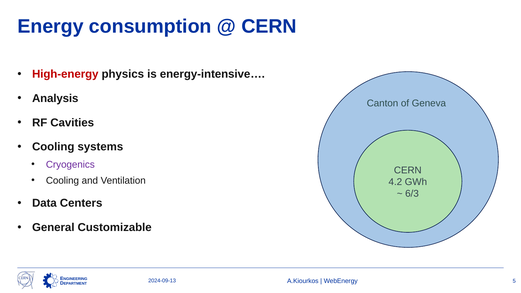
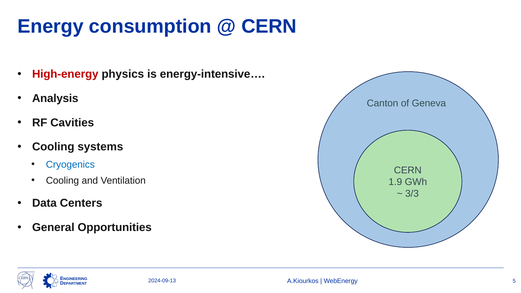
Cryogenics colour: purple -> blue
4.2: 4.2 -> 1.9
6/3: 6/3 -> 3/3
Customizable: Customizable -> Opportunities
